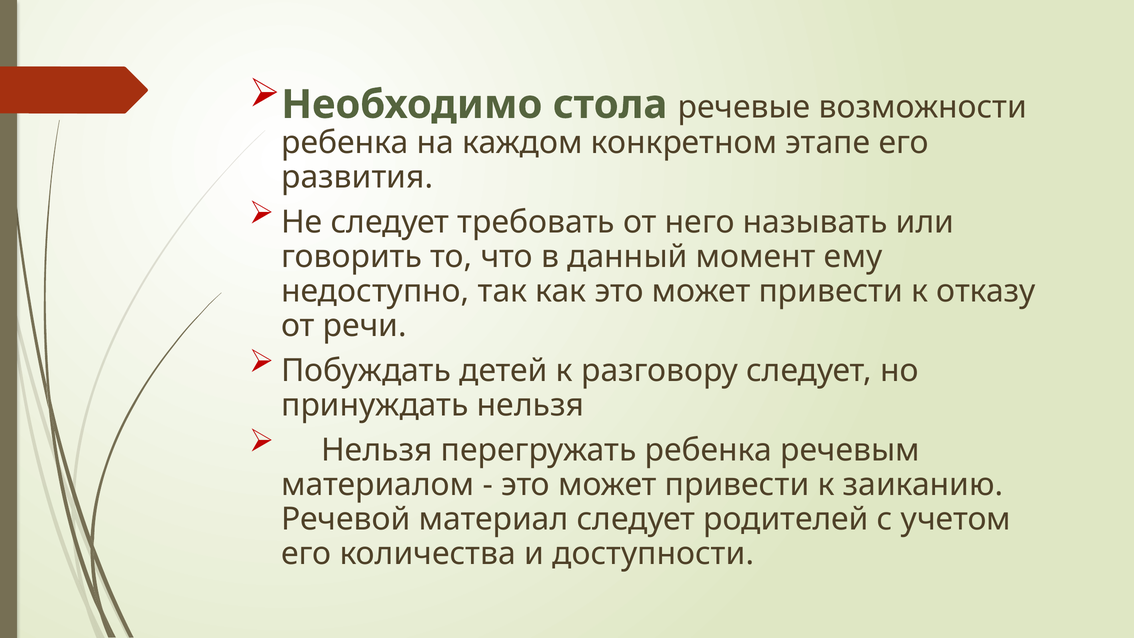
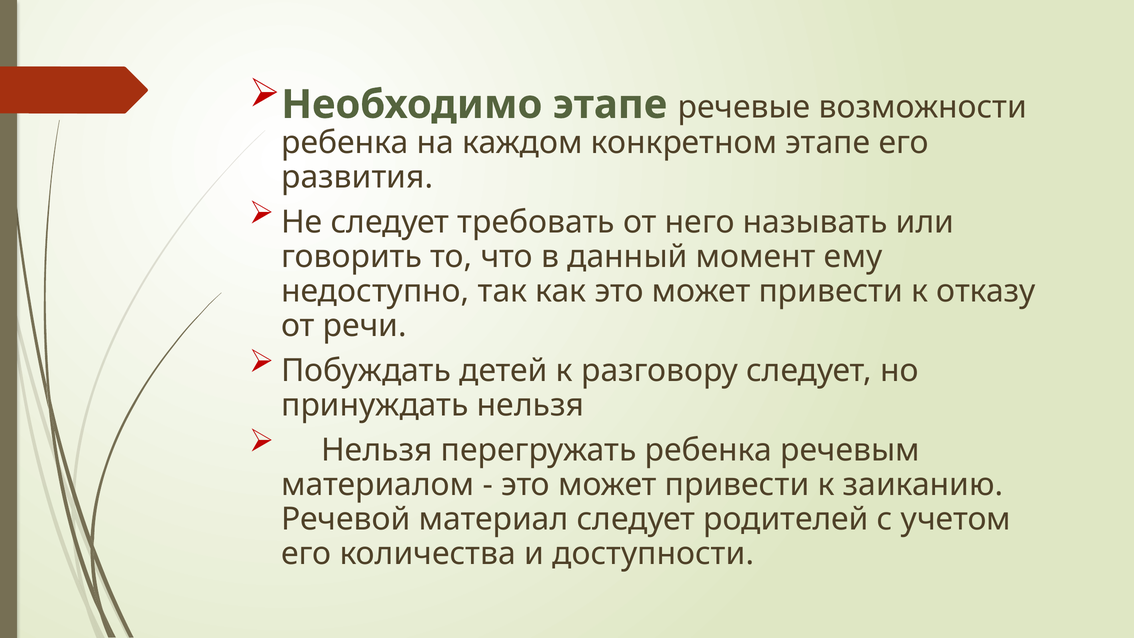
Необходимо стола: стола -> этапе
